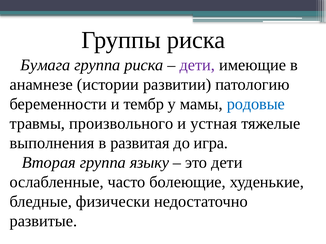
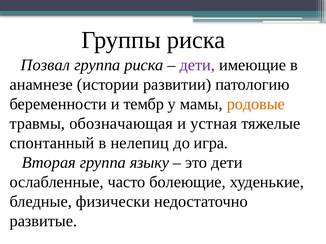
Бумага: Бумага -> Позвал
родовые colour: blue -> orange
произвольного: произвольного -> обозначающая
выполнения: выполнения -> спонтанный
развитая: развитая -> нелепиц
